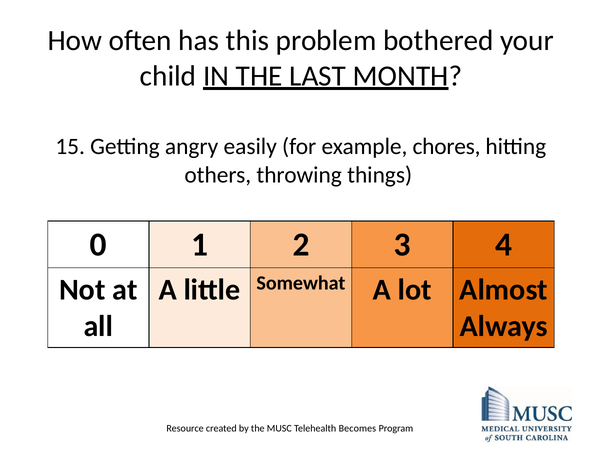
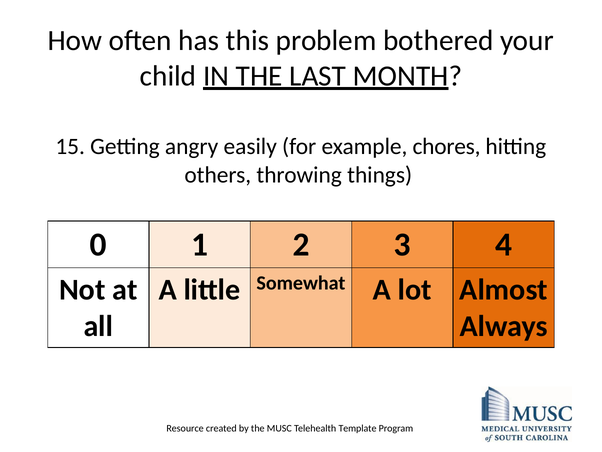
Becomes: Becomes -> Template
